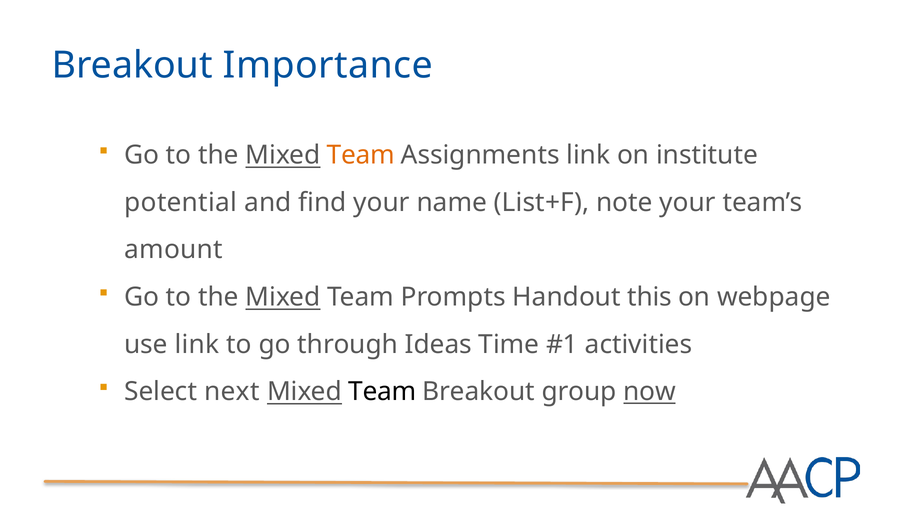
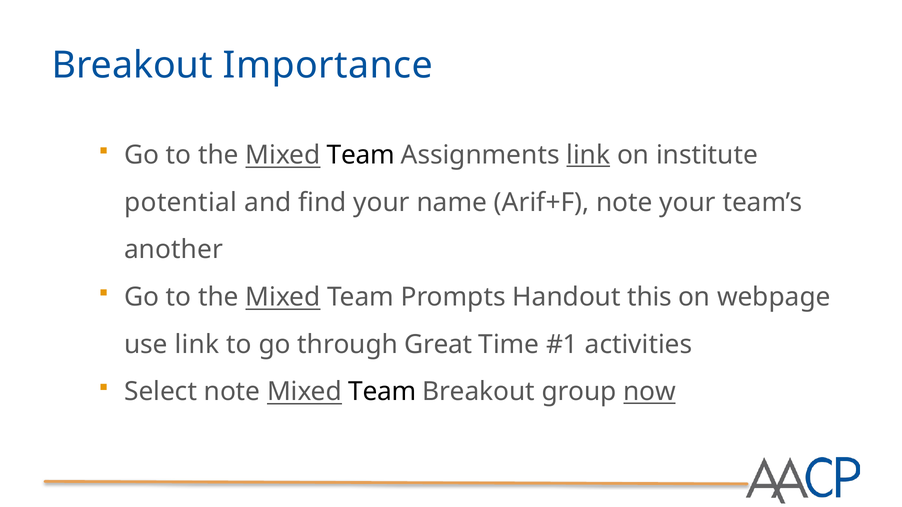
Team at (361, 155) colour: orange -> black
link at (588, 155) underline: none -> present
List+F: List+F -> Arif+F
amount: amount -> another
Ideas: Ideas -> Great
Select next: next -> note
